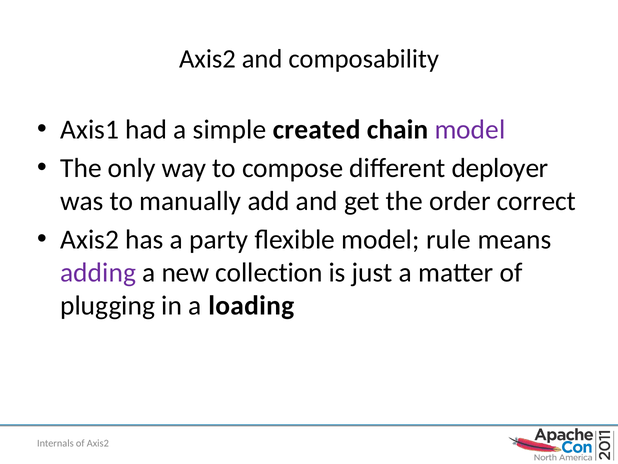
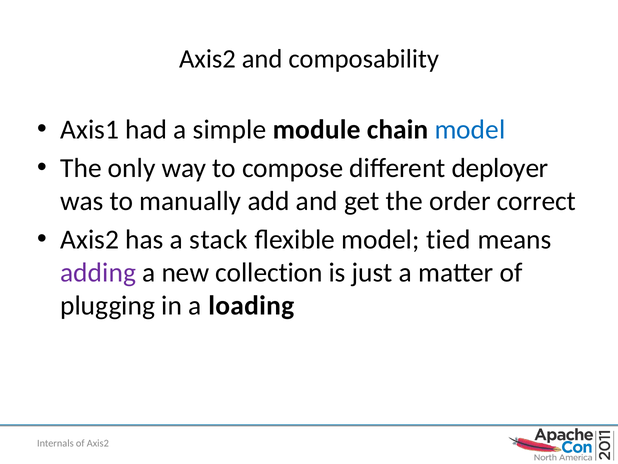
created: created -> module
model at (470, 130) colour: purple -> blue
party: party -> stack
rule: rule -> tied
